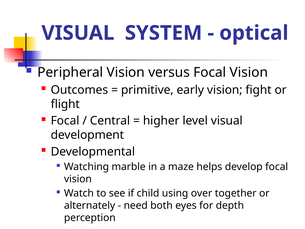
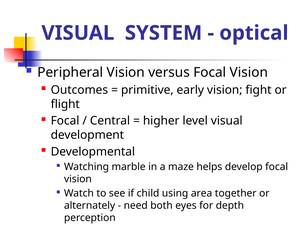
over: over -> area
